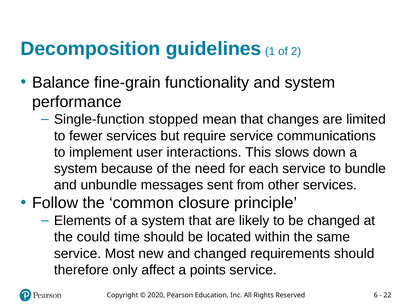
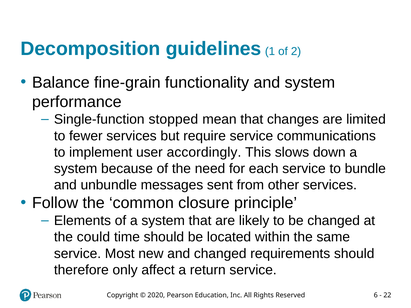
interactions: interactions -> accordingly
points: points -> return
